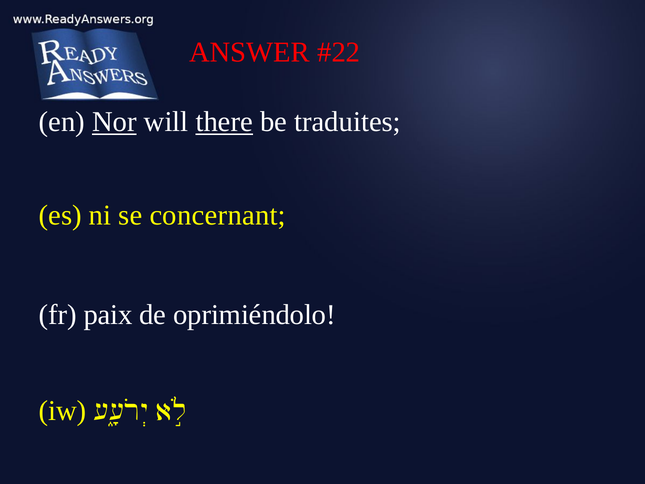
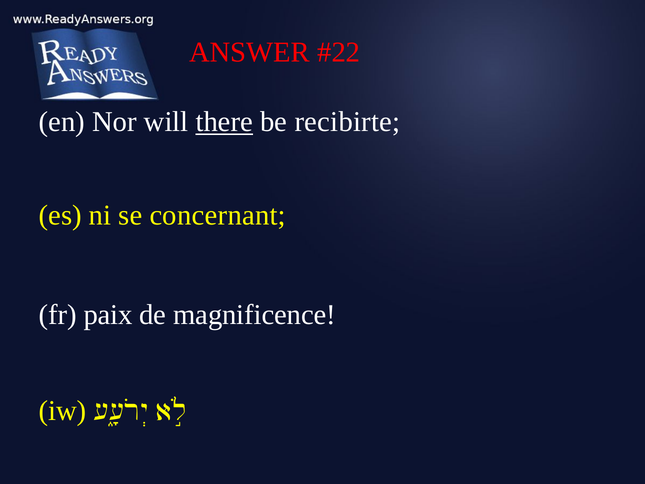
Nor underline: present -> none
traduites: traduites -> recibirte
oprimiéndolo: oprimiéndolo -> magnificence
